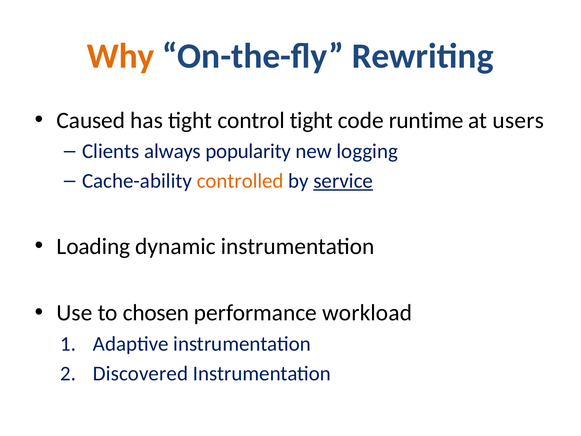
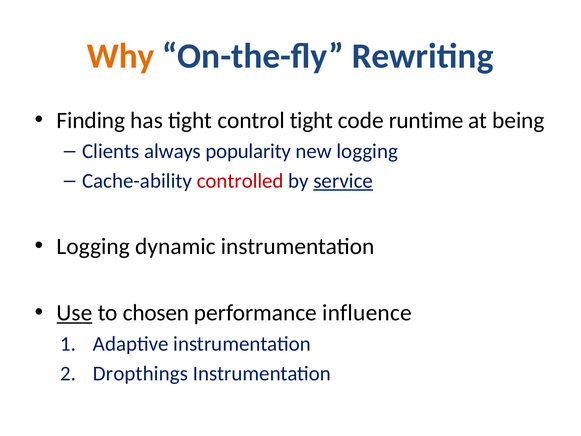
Caused: Caused -> Finding
users: users -> being
controlled colour: orange -> red
Loading at (93, 246): Loading -> Logging
Use underline: none -> present
workload: workload -> influence
Discovered: Discovered -> Dropthings
